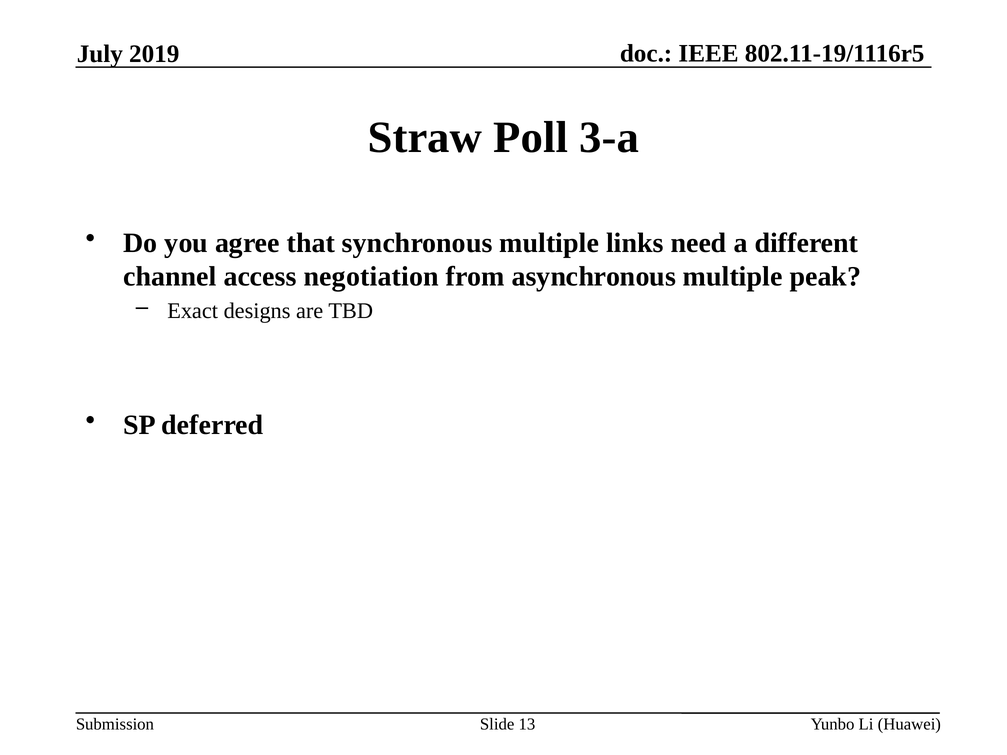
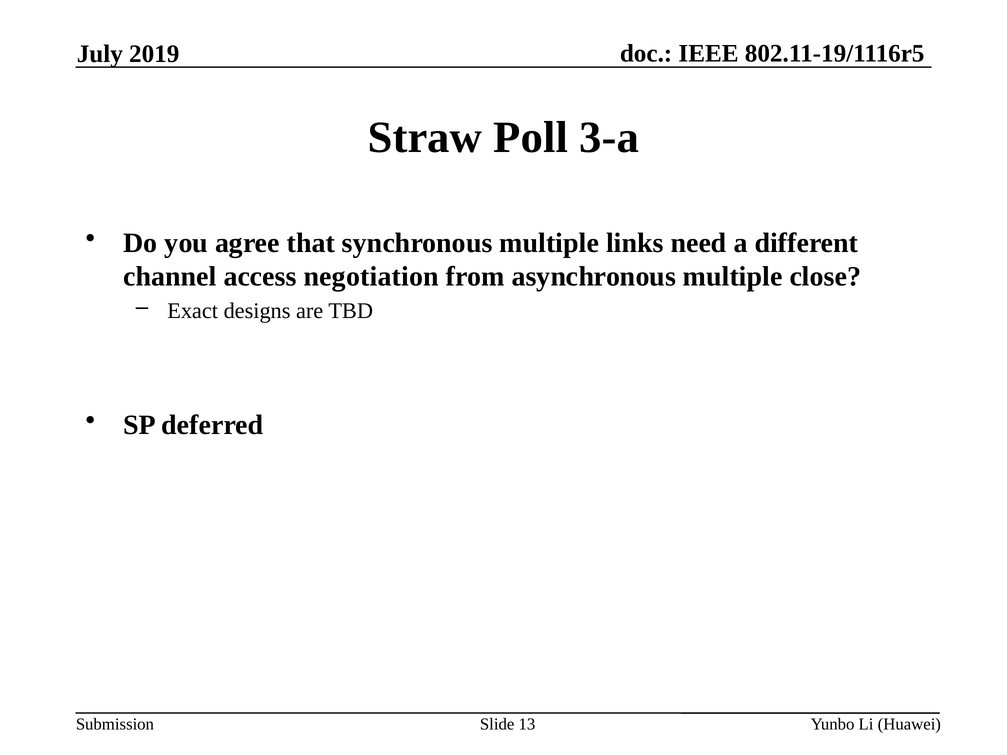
peak: peak -> close
